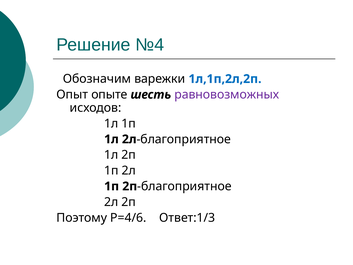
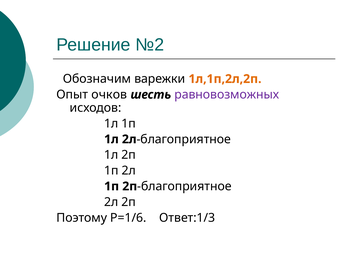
№4: №4 -> №2
1л,1п,2л,2п colour: blue -> orange
опыте: опыте -> очков
Р=4/6: Р=4/6 -> Р=1/6
